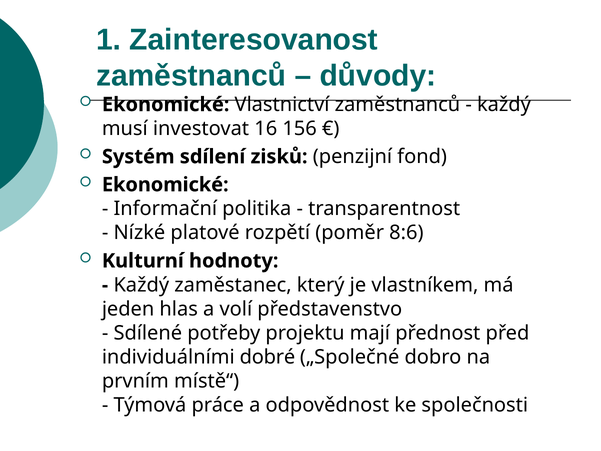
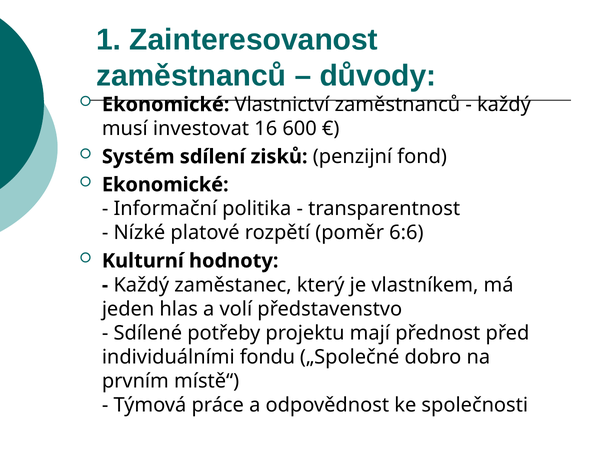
156: 156 -> 600
8:6: 8:6 -> 6:6
dobré: dobré -> fondu
